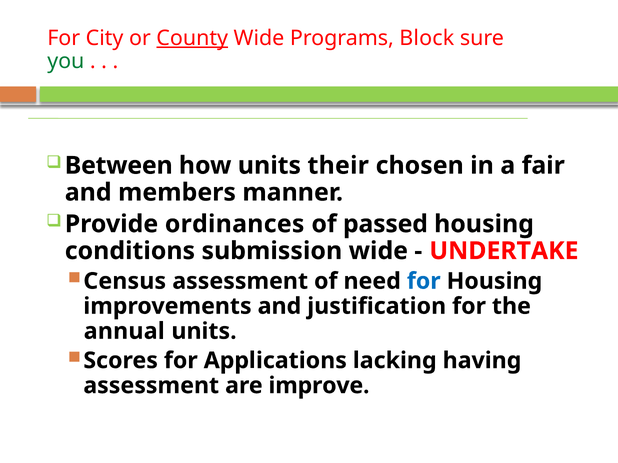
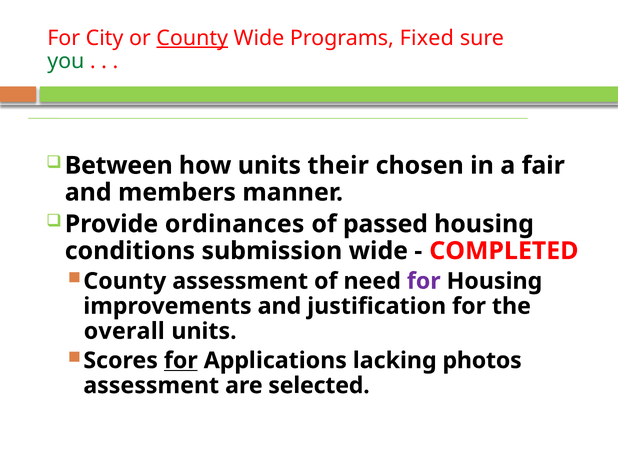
Block: Block -> Fixed
UNDERTAKE: UNDERTAKE -> COMPLETED
Census at (125, 281): Census -> County
for at (424, 281) colour: blue -> purple
annual: annual -> overall
for at (181, 361) underline: none -> present
having: having -> photos
improve: improve -> selected
